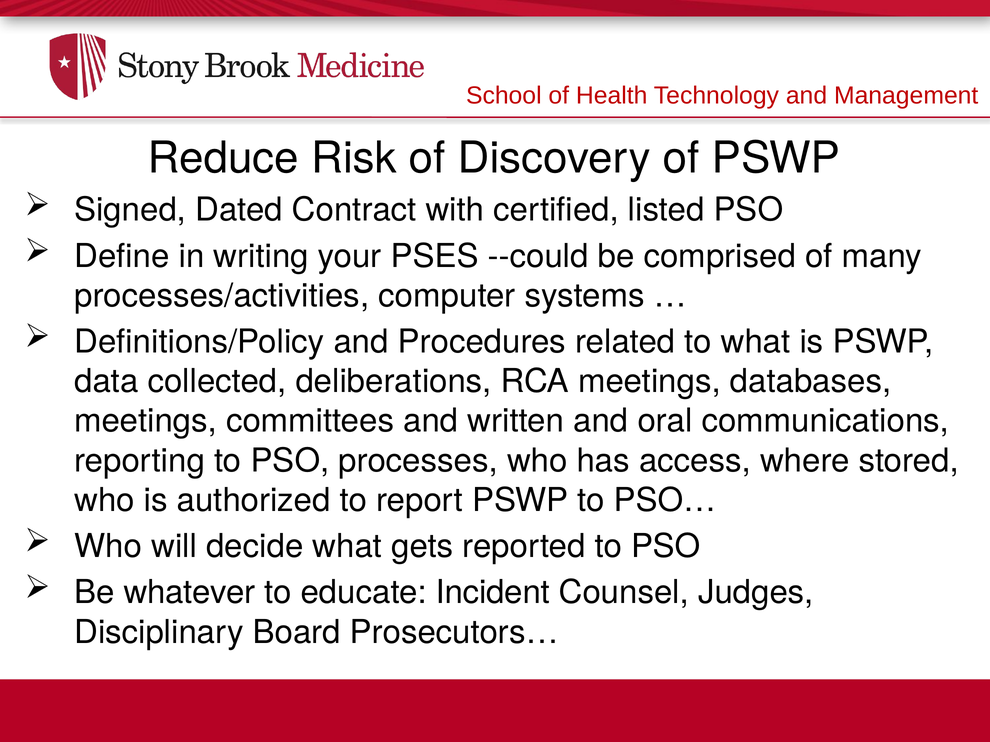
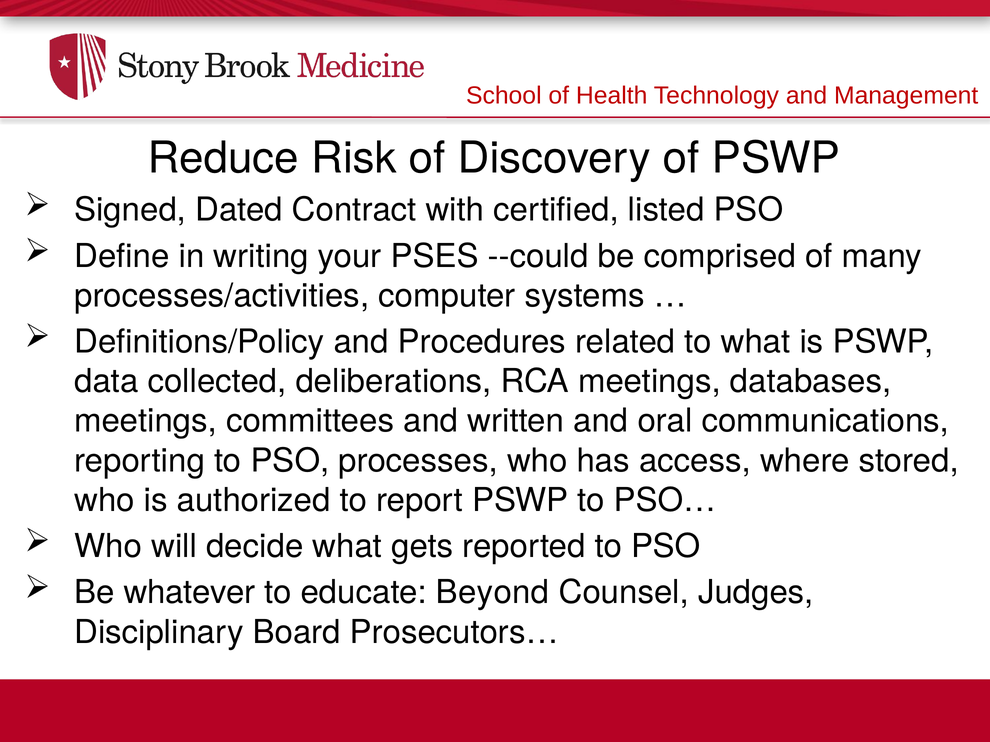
Incident: Incident -> Beyond
